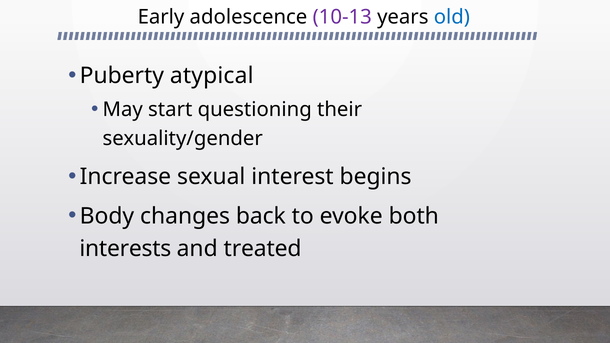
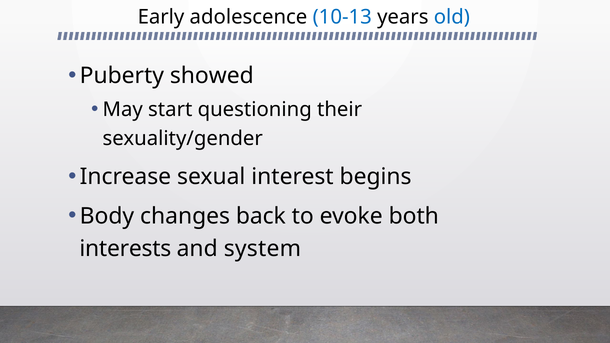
10-13 colour: purple -> blue
atypical: atypical -> showed
treated: treated -> system
